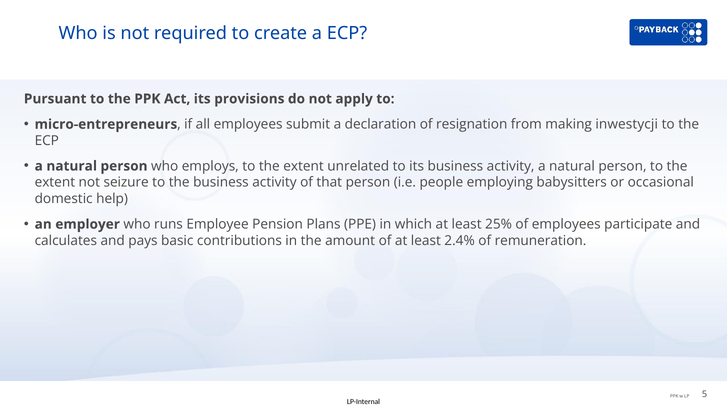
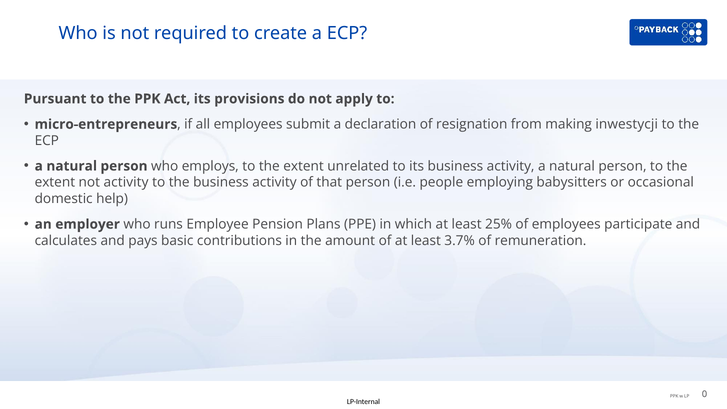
not seizure: seizure -> activity
2.4%: 2.4% -> 3.7%
5: 5 -> 0
